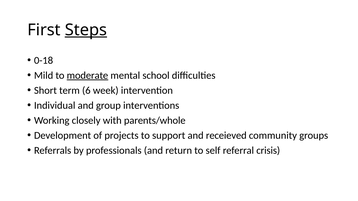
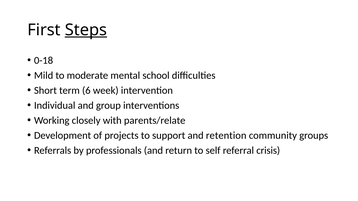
moderate underline: present -> none
parents/whole: parents/whole -> parents/relate
receieved: receieved -> retention
